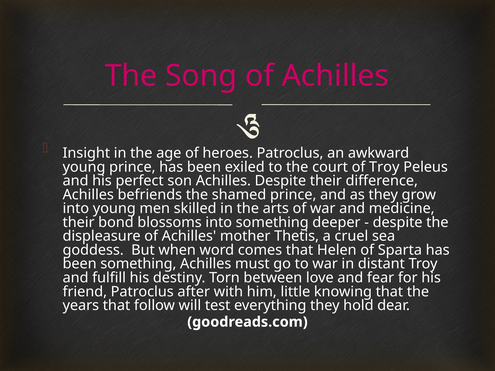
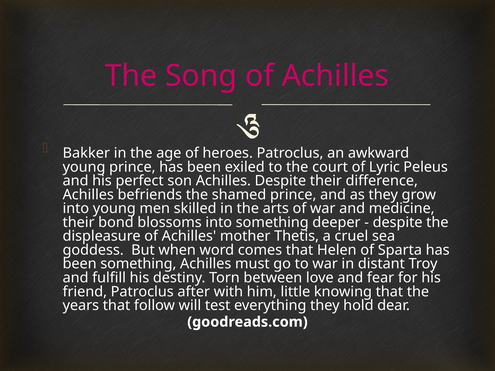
Insight: Insight -> Bakker
of Troy: Troy -> Lyric
